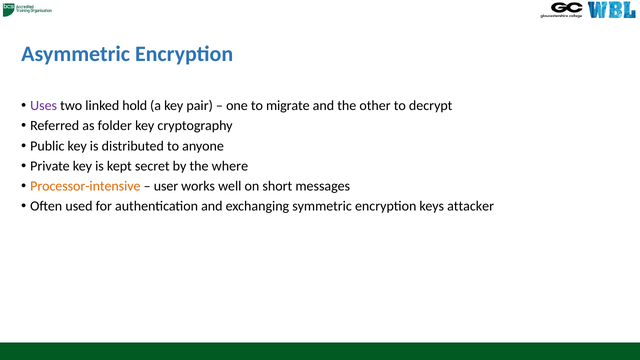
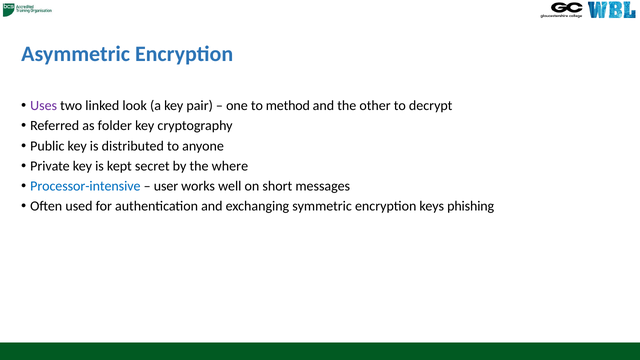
hold: hold -> look
migrate: migrate -> method
Processor-intensive colour: orange -> blue
attacker: attacker -> phishing
